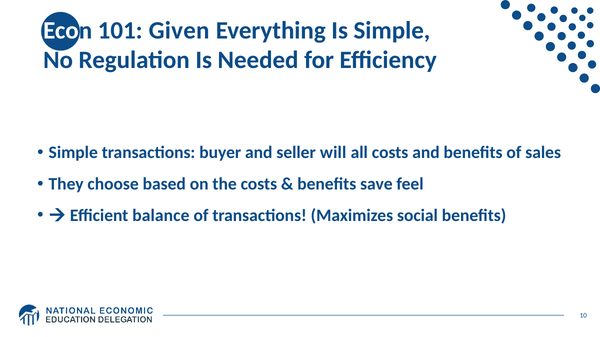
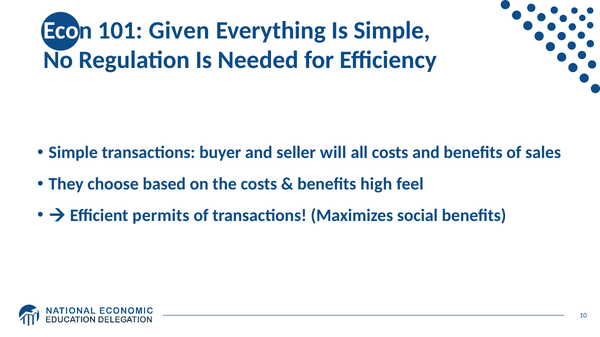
save: save -> high
balance: balance -> permits
